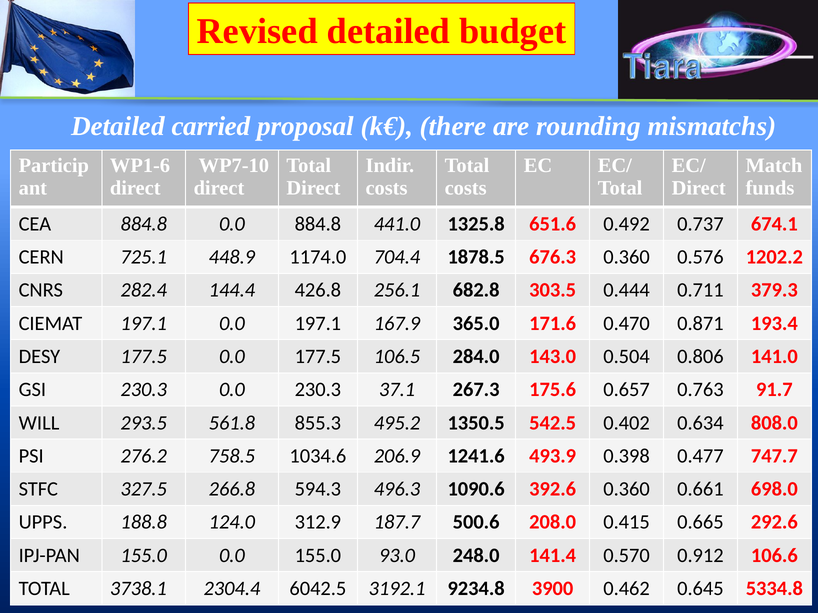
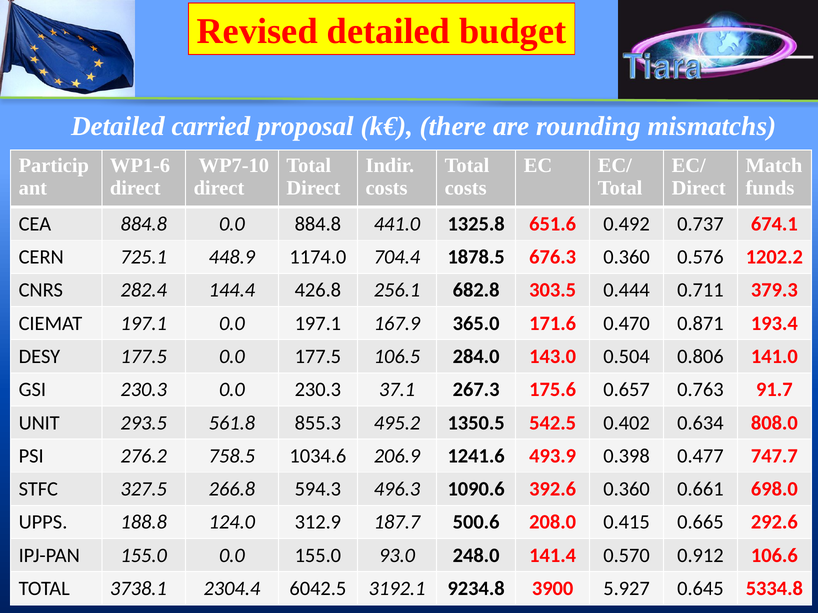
WILL: WILL -> UNIT
0.462: 0.462 -> 5.927
